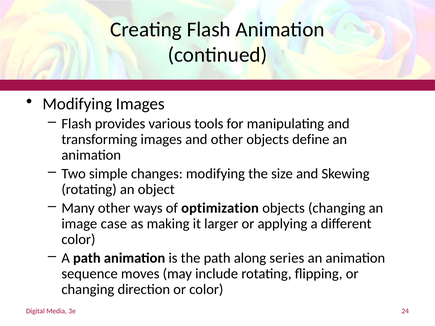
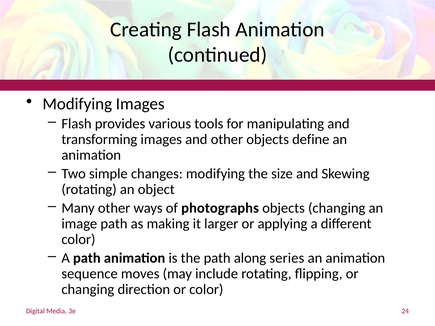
optimization: optimization -> photographs
image case: case -> path
